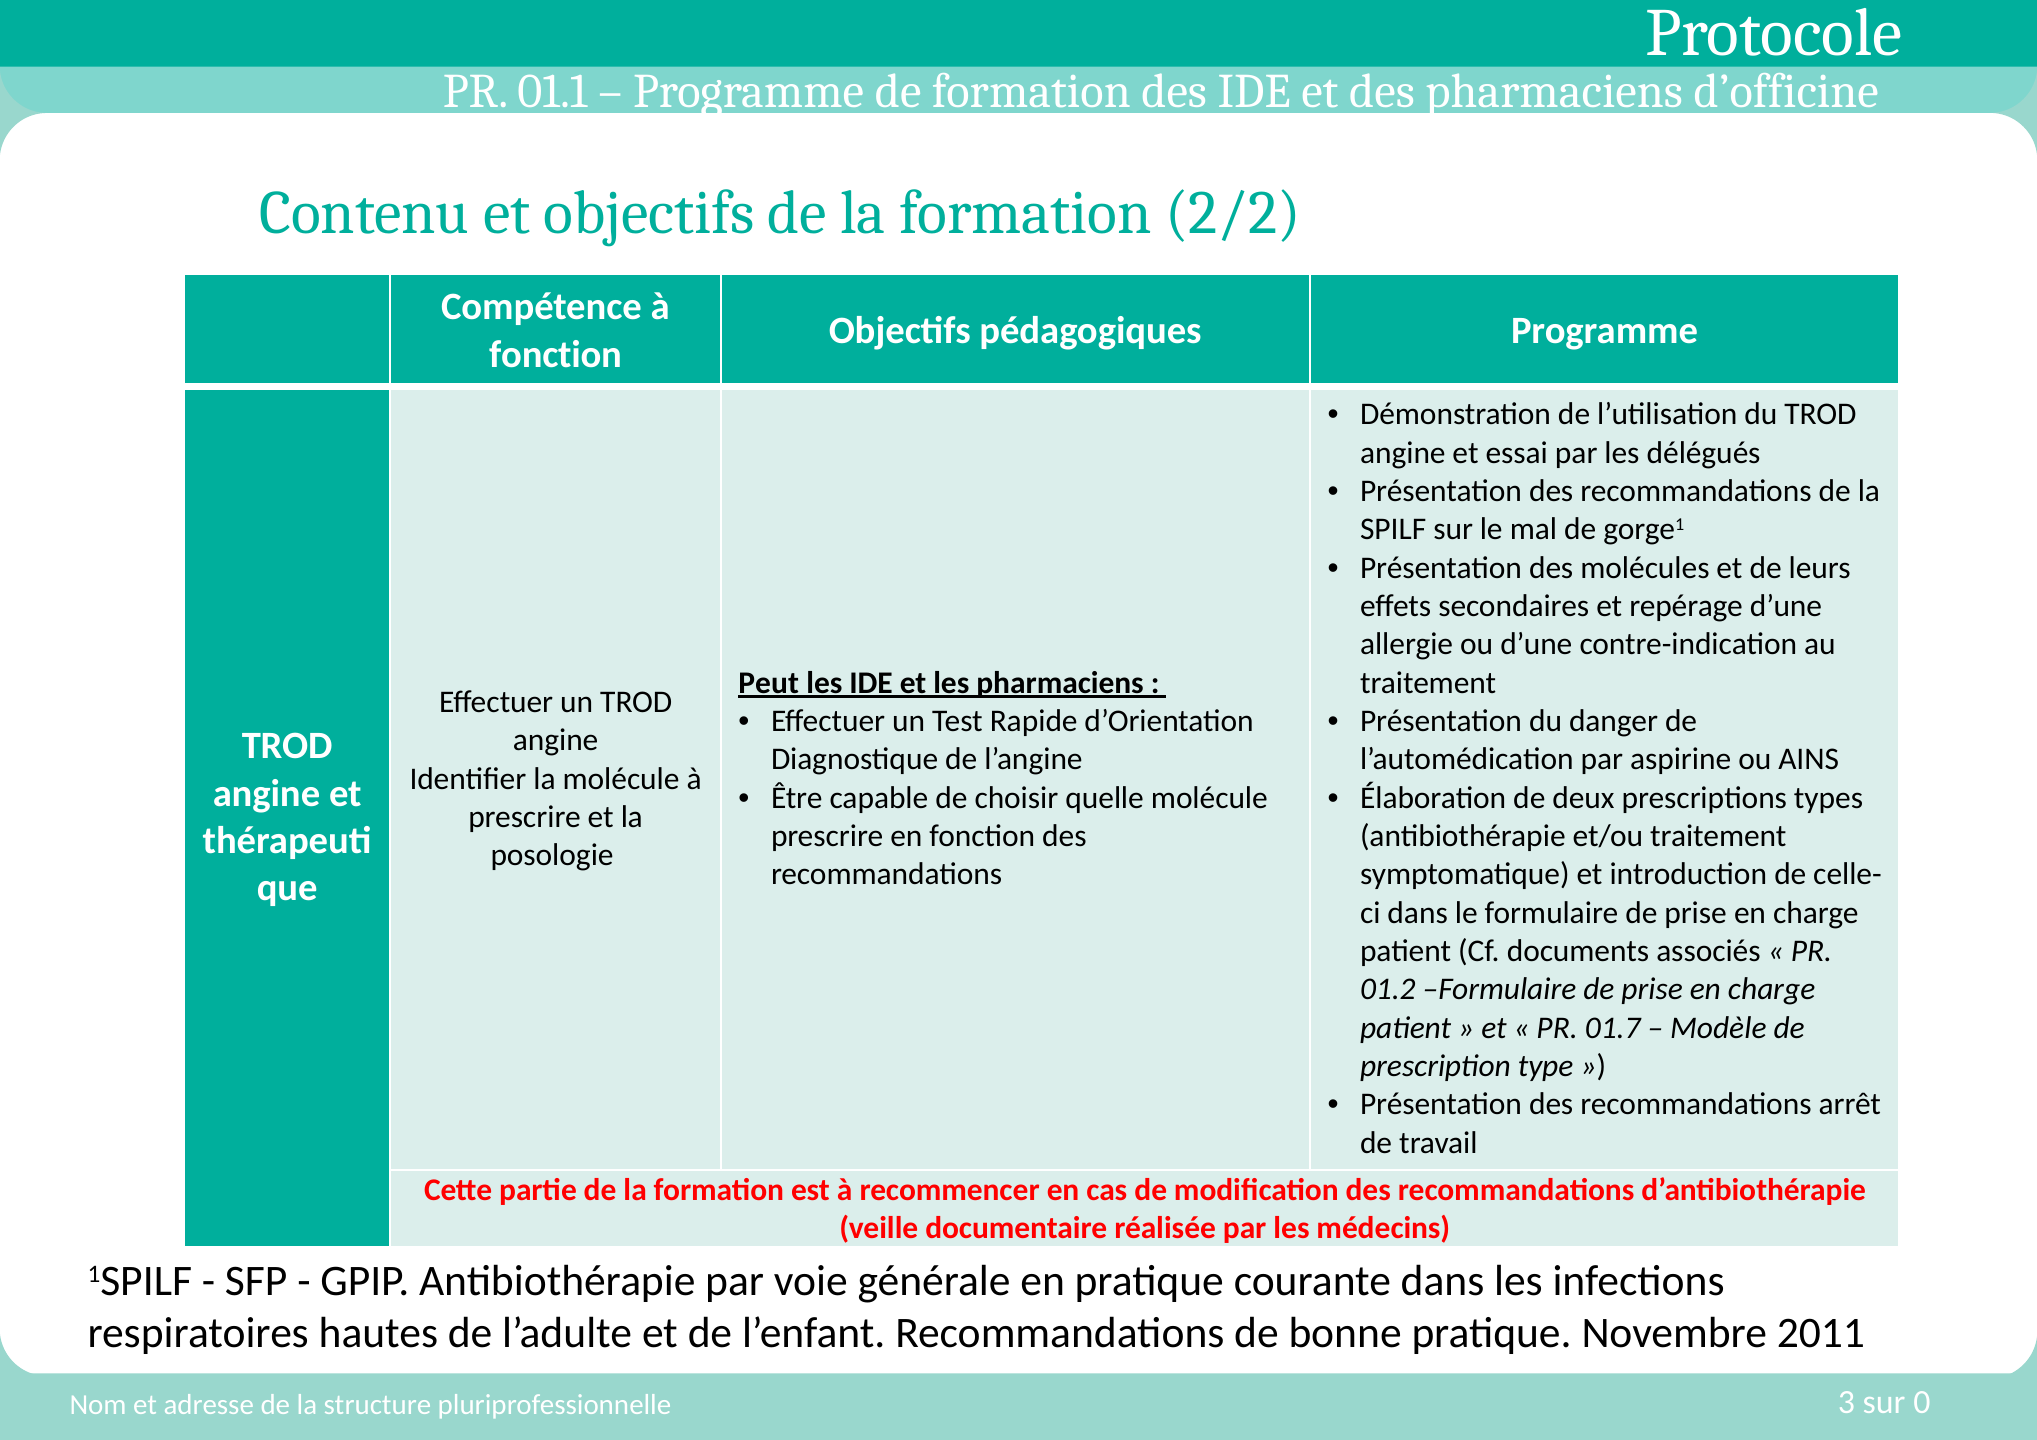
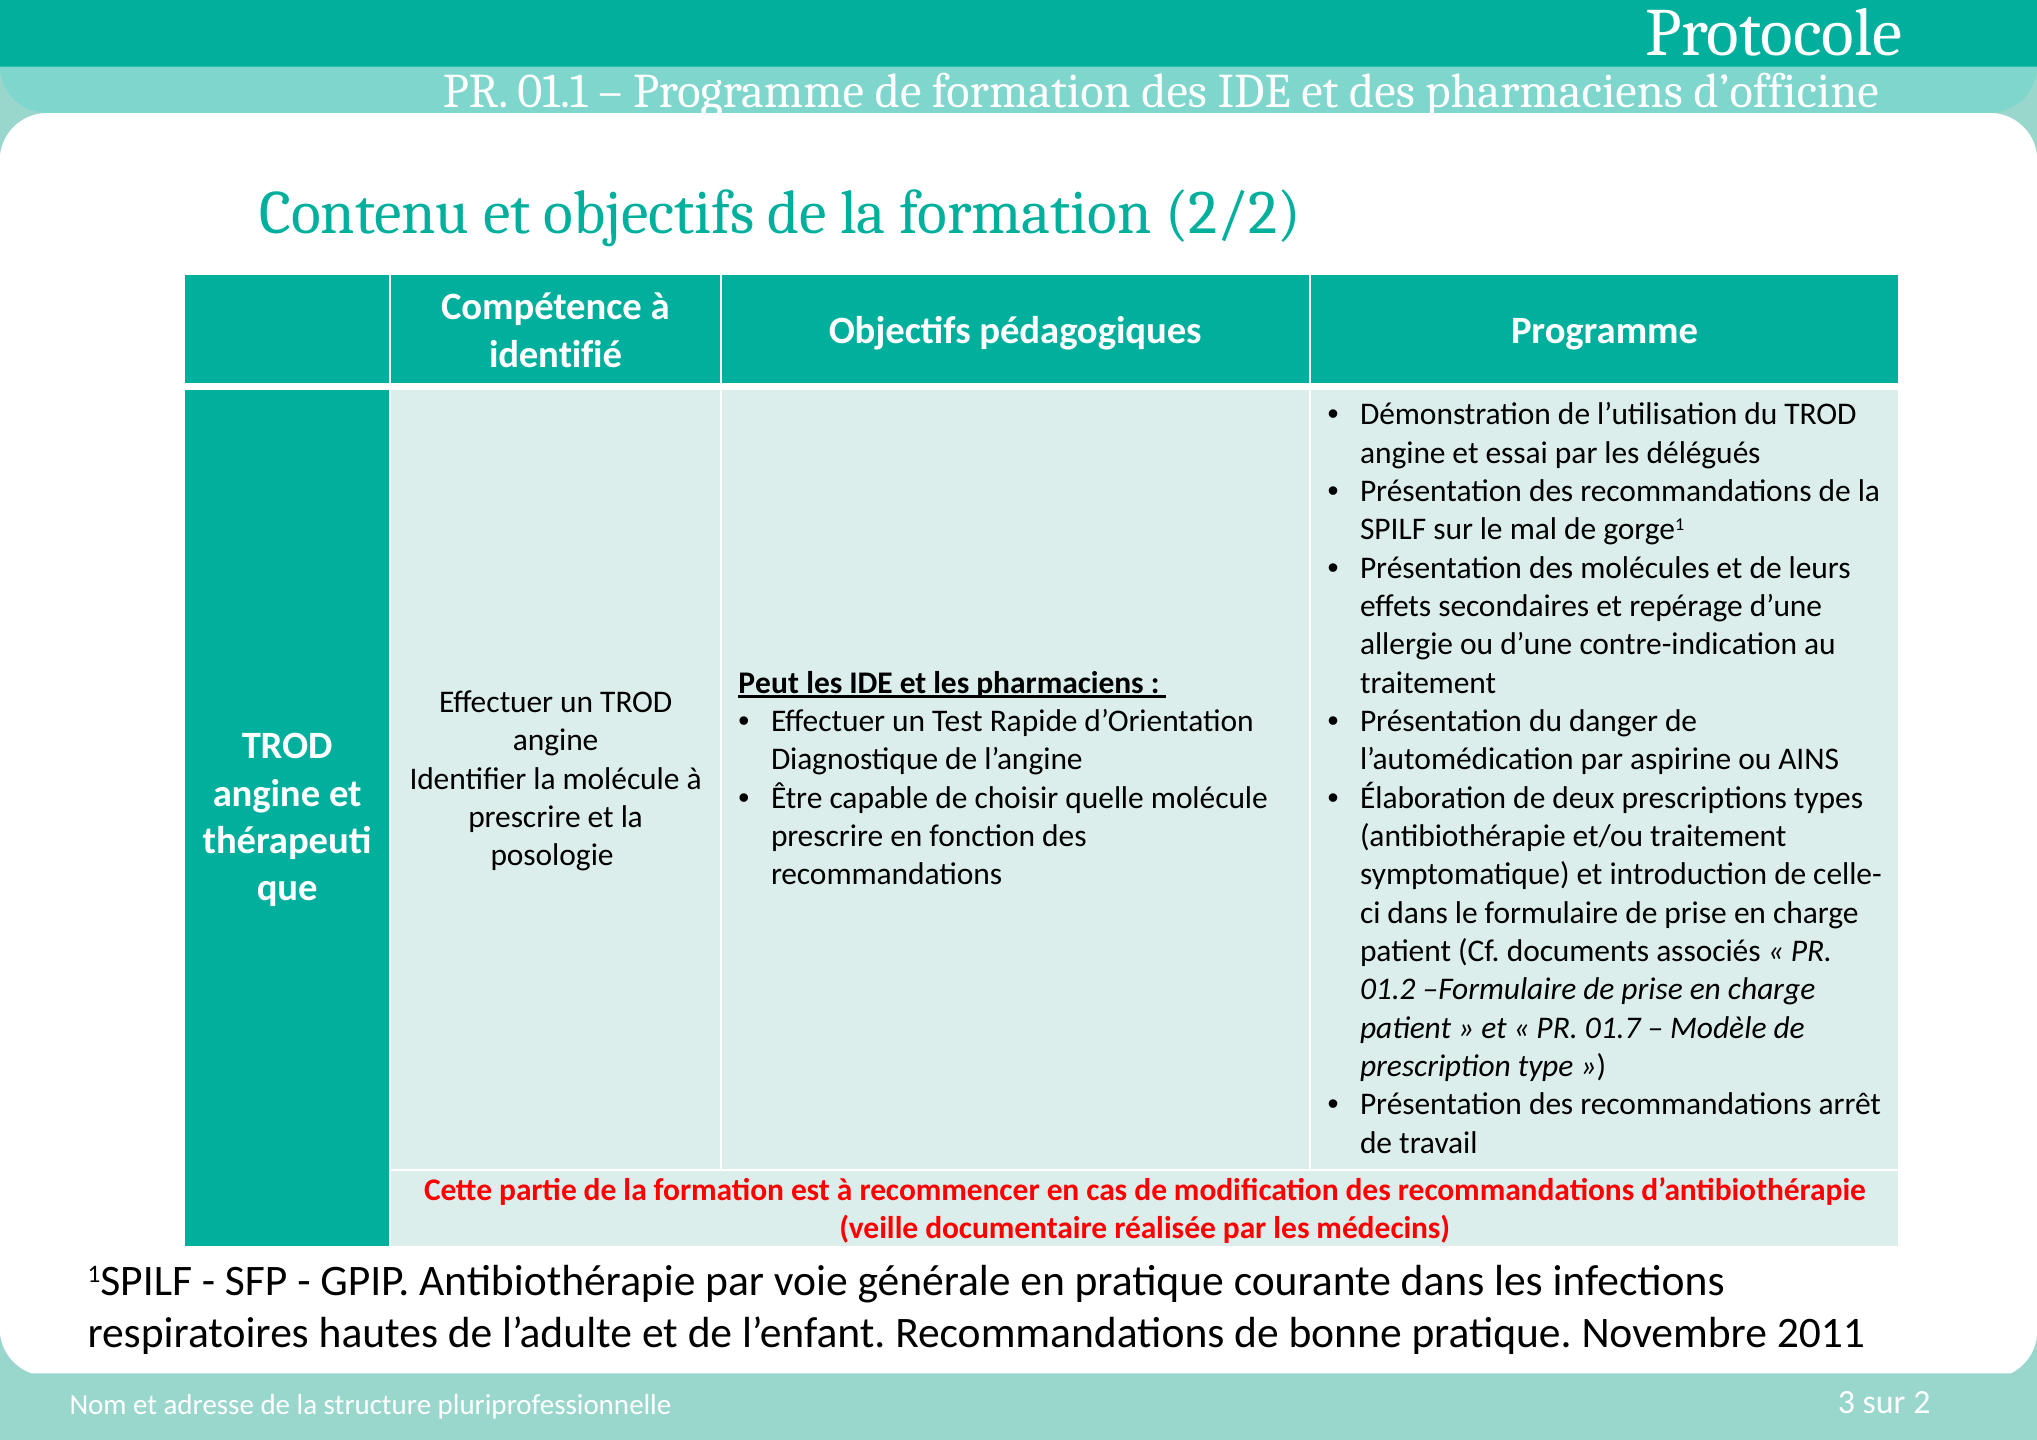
fonction at (556, 355): fonction -> identifié
0: 0 -> 2
